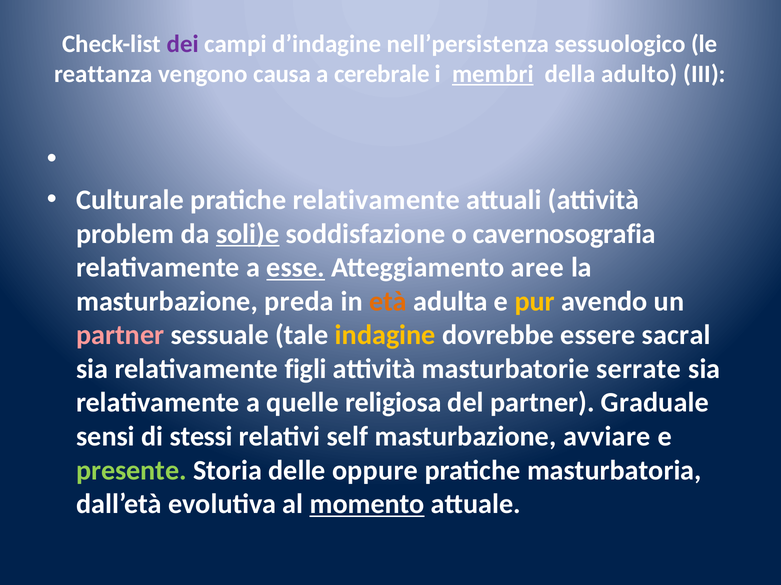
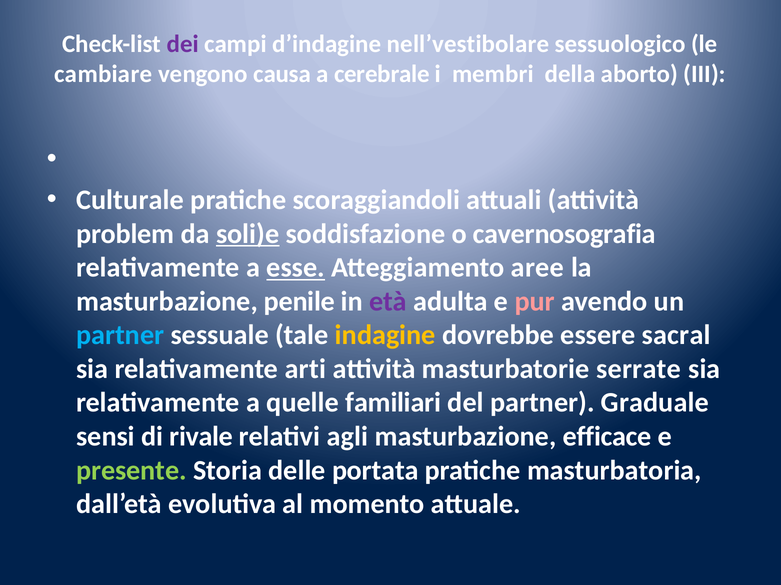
nell’persistenza: nell’persistenza -> nell’vestibolare
reattanza: reattanza -> cambiare
membri underline: present -> none
adulto: adulto -> aborto
pratiche relativamente: relativamente -> scoraggiandoli
preda: preda -> penile
età colour: orange -> purple
pur colour: yellow -> pink
partner at (120, 336) colour: pink -> light blue
figli: figli -> arti
religiosa: religiosa -> familiari
stessi: stessi -> rivale
self: self -> agli
avviare: avviare -> efficace
oppure: oppure -> portata
momento underline: present -> none
